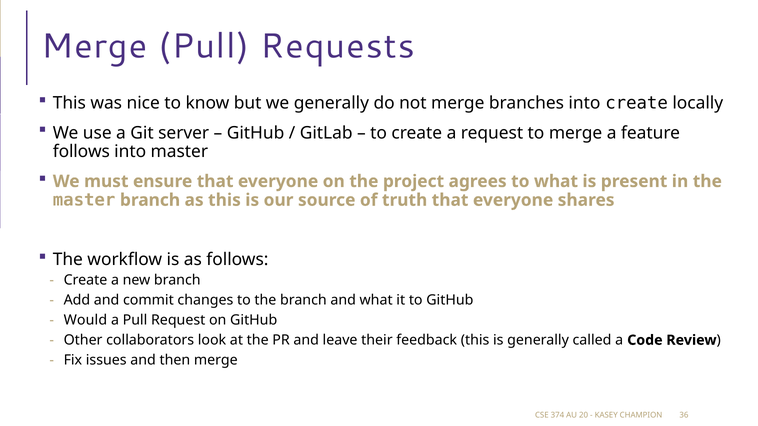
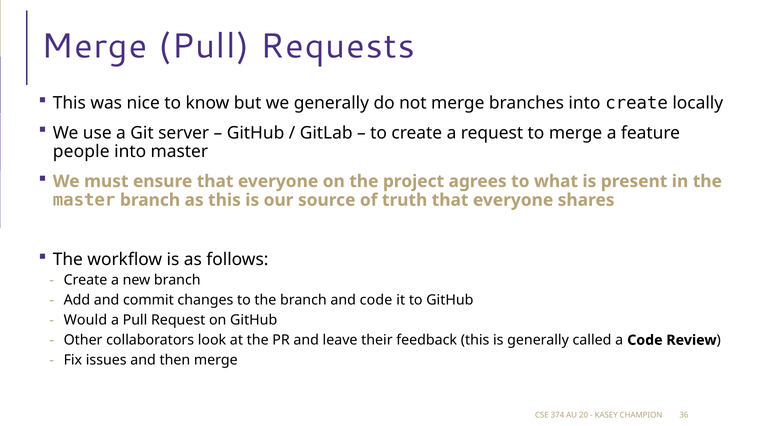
follows at (81, 152): follows -> people
and what: what -> code
